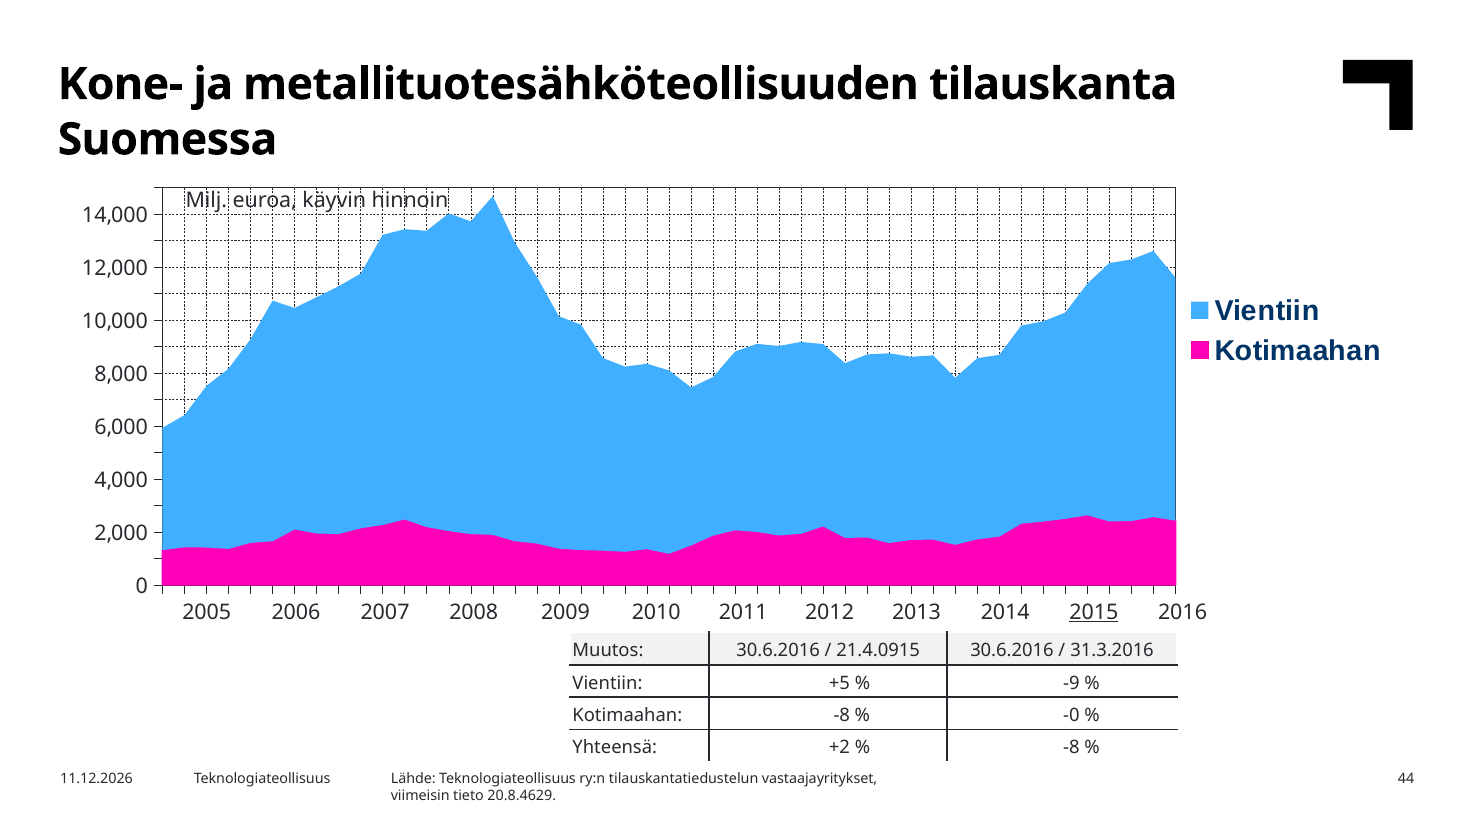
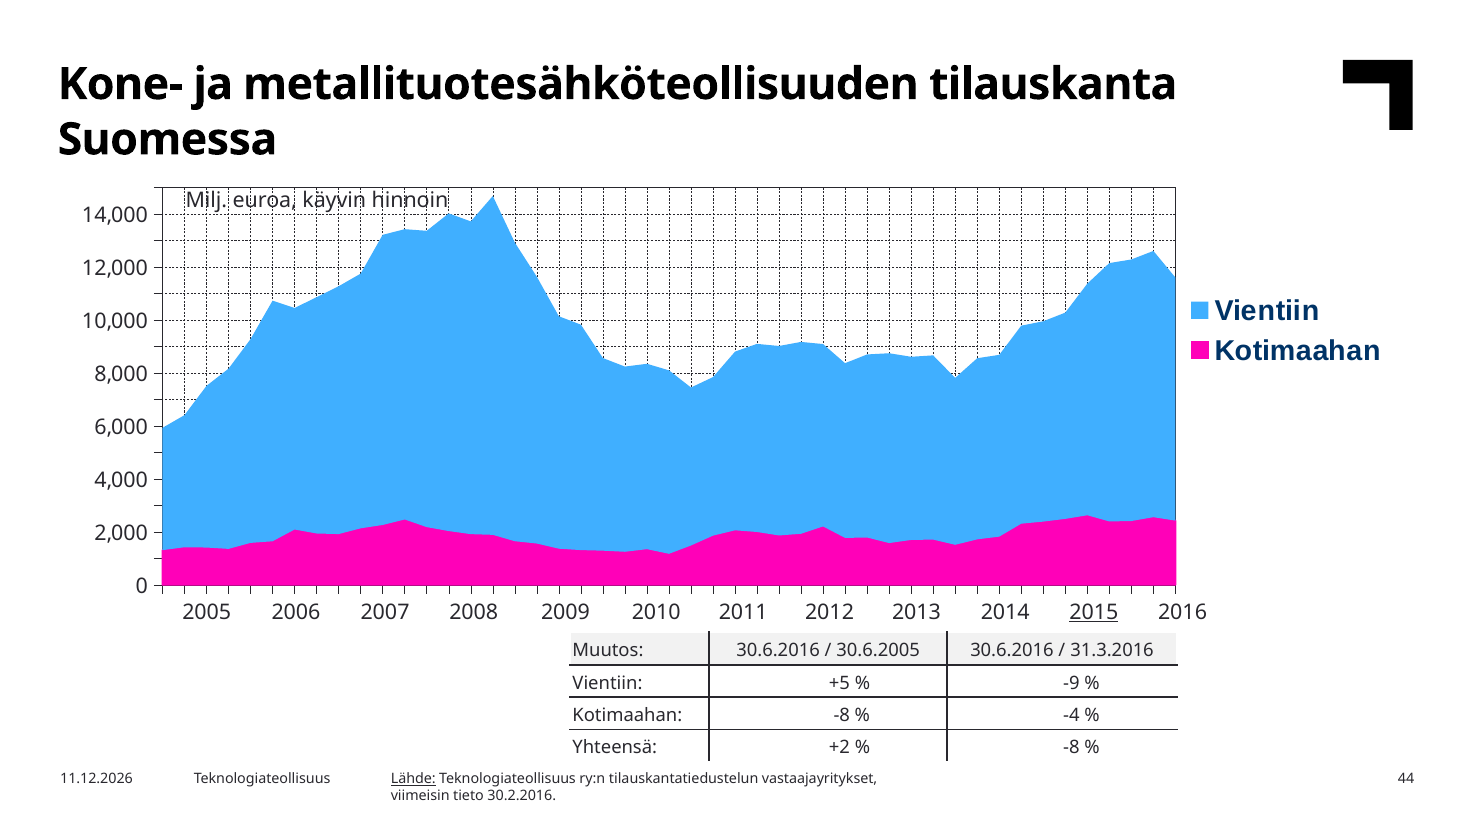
21.4.0915: 21.4.0915 -> 30.6.2005
-0: -0 -> -4
Lähde underline: none -> present
20.8.4629: 20.8.4629 -> 30.2.2016
